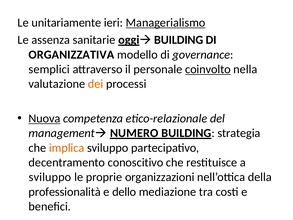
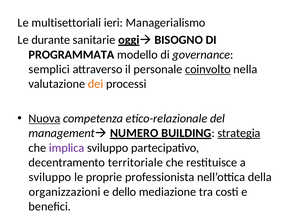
unitariamente: unitariamente -> multisettoriali
Managerialismo underline: present -> none
assenza: assenza -> durante
oggi BUILDING: BUILDING -> BISOGNO
ORGANIZZATIVA: ORGANIZZATIVA -> PROGRAMMATA
strategia underline: none -> present
implica colour: orange -> purple
conoscitivo: conoscitivo -> territoriale
organizzazioni: organizzazioni -> professionista
professionalità: professionalità -> organizzazioni
